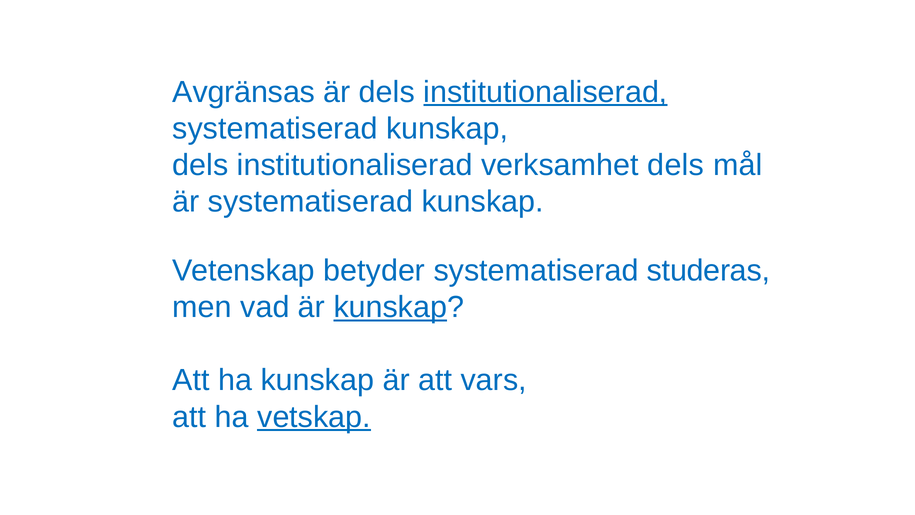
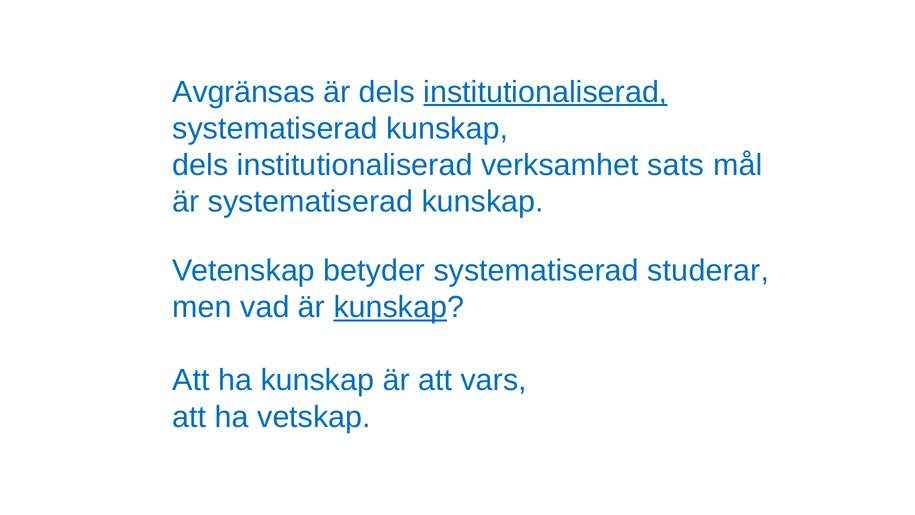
verksamhet dels: dels -> sats
studeras: studeras -> studerar
vetskap underline: present -> none
